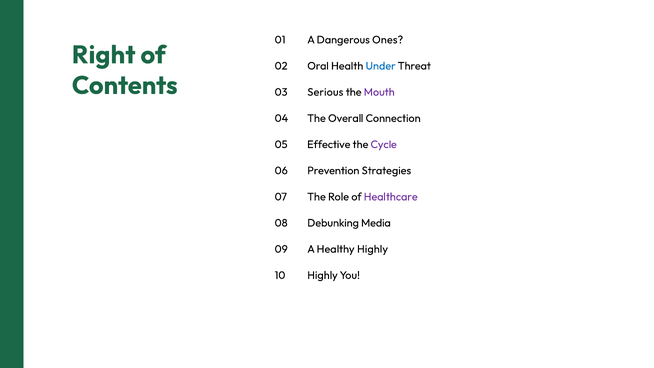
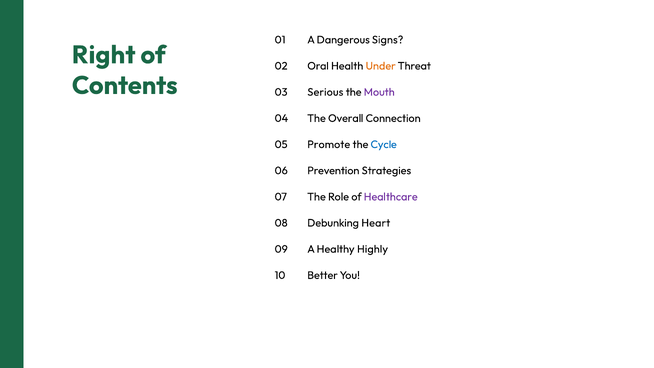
Ones: Ones -> Signs
Under colour: blue -> orange
Effective: Effective -> Promote
Cycle colour: purple -> blue
Media: Media -> Heart
10 Highly: Highly -> Better
